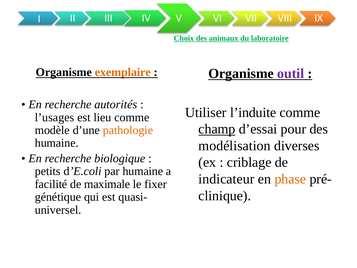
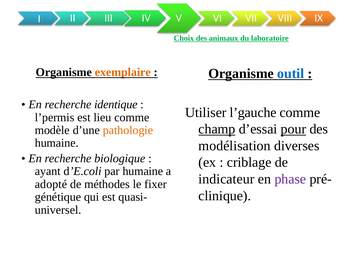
outil colour: purple -> blue
autorités: autorités -> identique
l’induite: l’induite -> l’gauche
l’usages: l’usages -> l’permis
pour underline: none -> present
petits: petits -> ayant
phase colour: orange -> purple
facilité: facilité -> adopté
maximale: maximale -> méthodes
